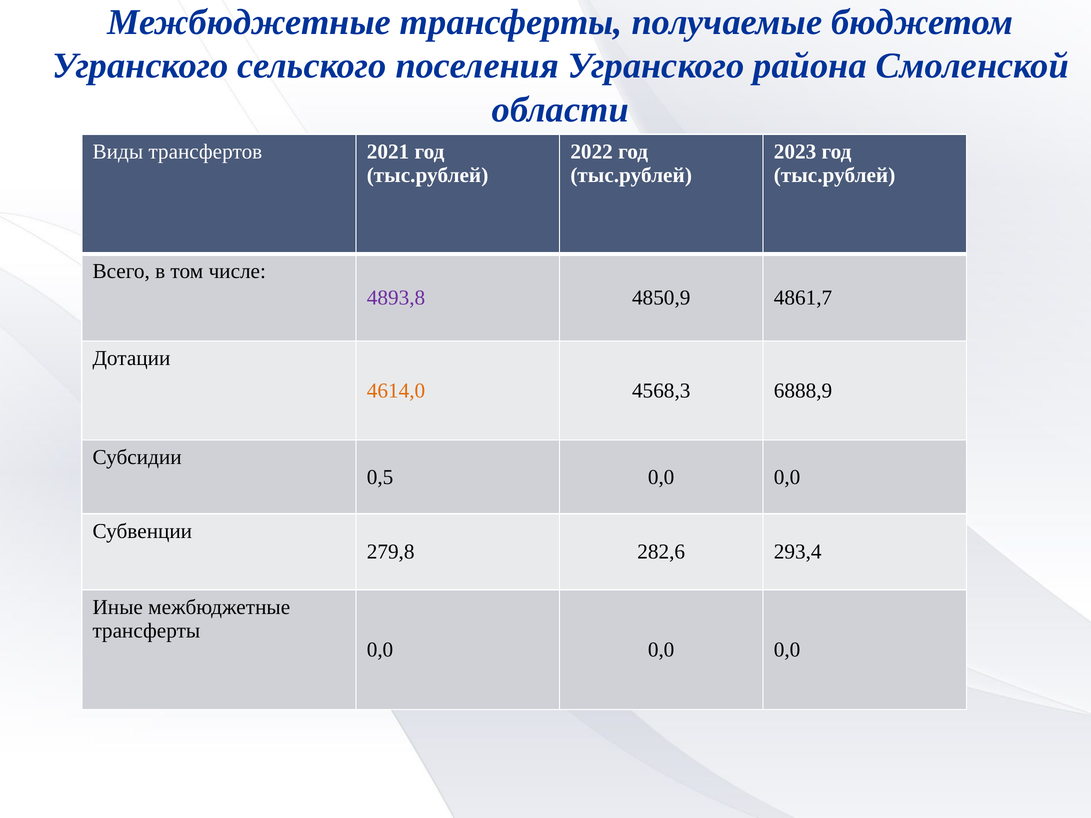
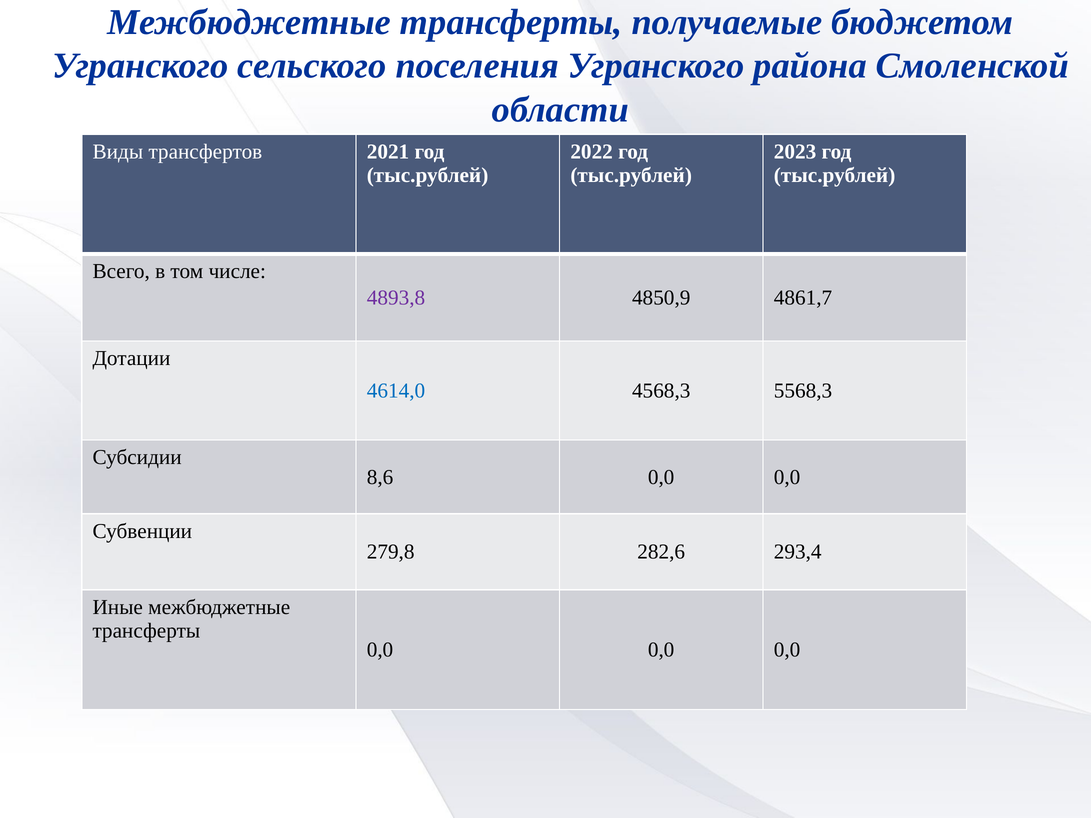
4614,0 colour: orange -> blue
6888,9: 6888,9 -> 5568,3
0,5: 0,5 -> 8,6
